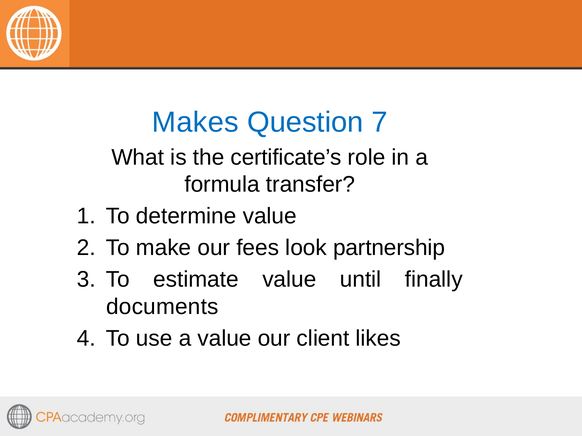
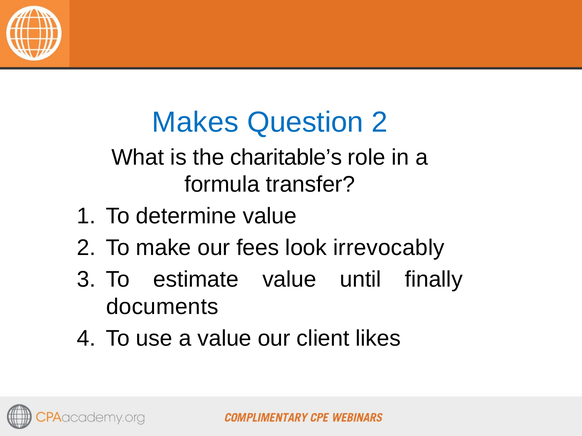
Question 7: 7 -> 2
certificate’s: certificate’s -> charitable’s
partnership: partnership -> irrevocably
